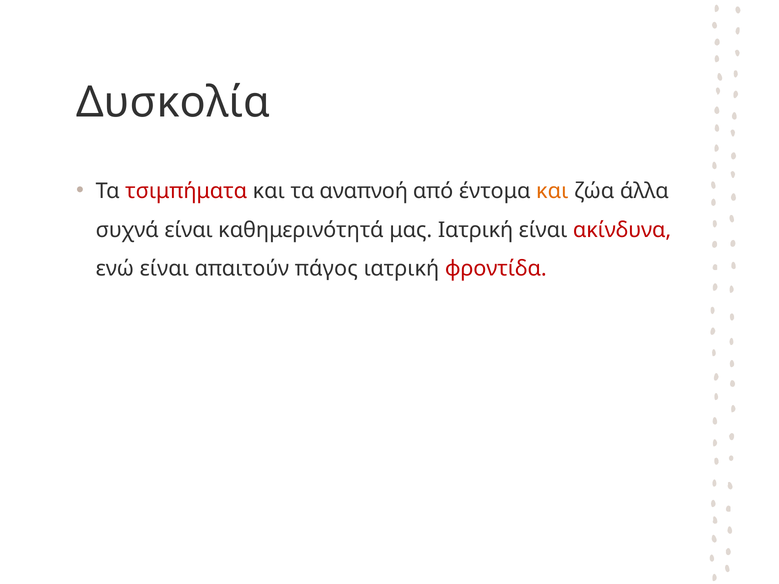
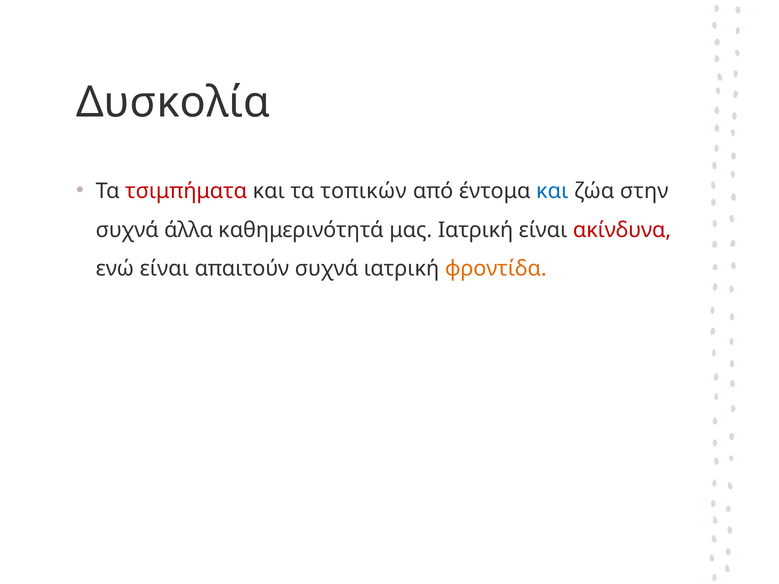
αναπνοή: αναπνοή -> τοπικών
και at (552, 191) colour: orange -> blue
άλλα: άλλα -> στην
συχνά είναι: είναι -> άλλα
απαιτούν πάγος: πάγος -> συχνά
φροντίδα colour: red -> orange
